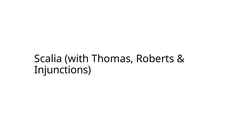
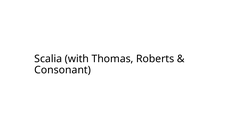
Injunctions: Injunctions -> Consonant
